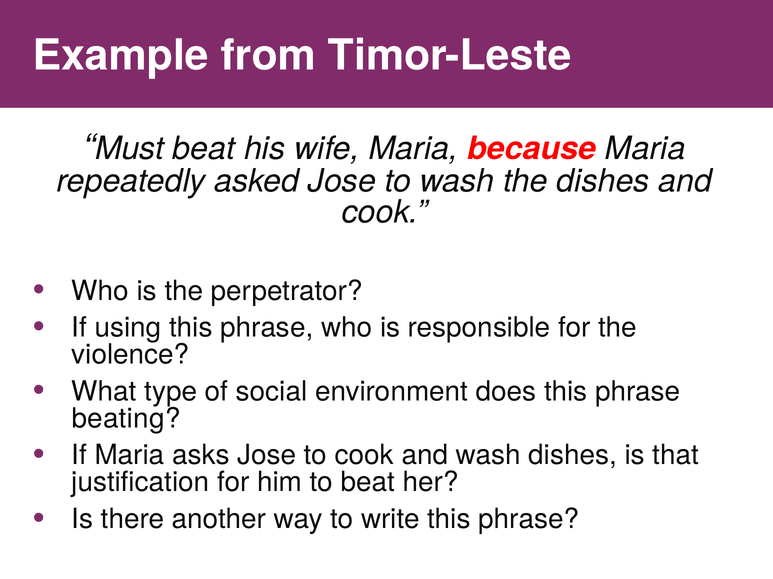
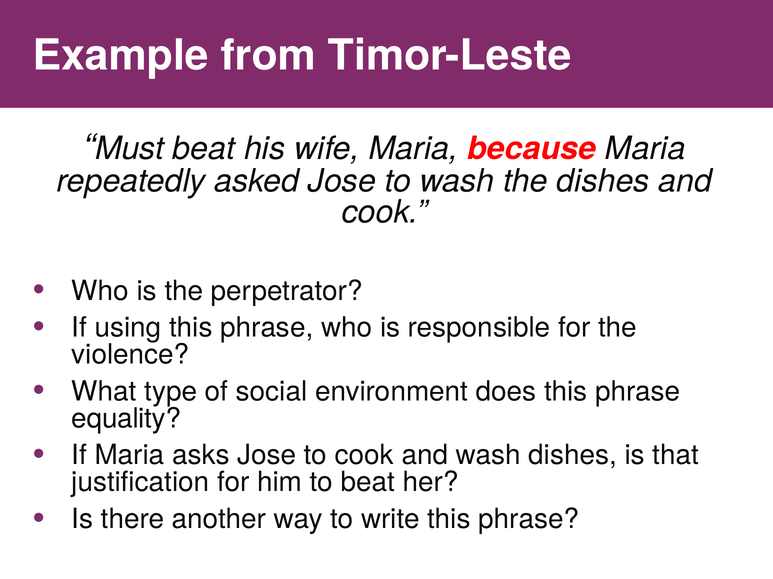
beating: beating -> equality
